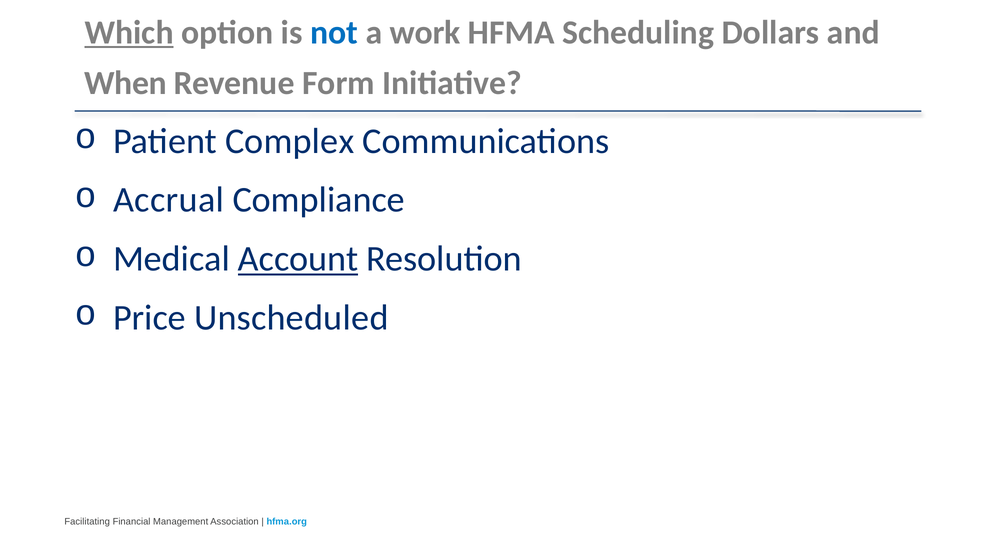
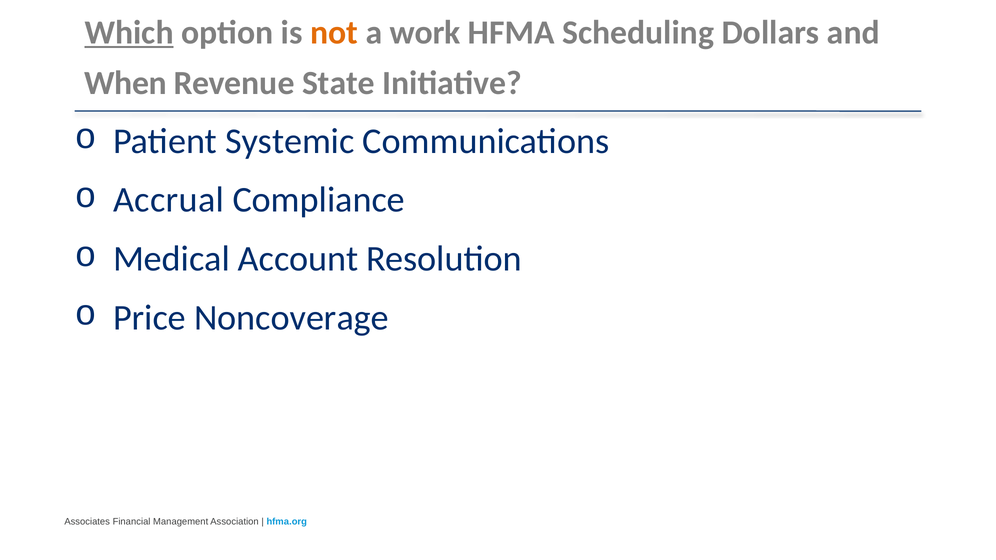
not colour: blue -> orange
Form: Form -> State
Complex: Complex -> Systemic
Account underline: present -> none
Unscheduled: Unscheduled -> Noncoverage
Facilitating: Facilitating -> Associates
